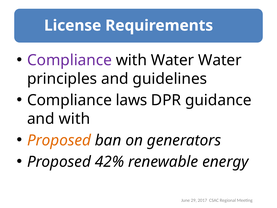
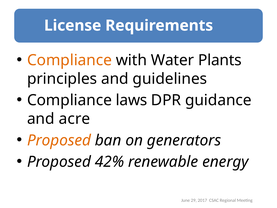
Compliance at (69, 60) colour: purple -> orange
Water Water: Water -> Plants
and with: with -> acre
